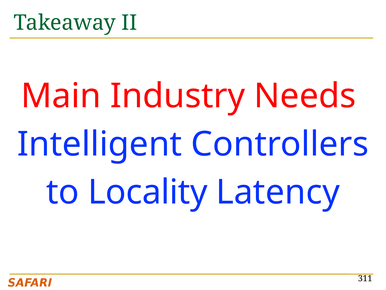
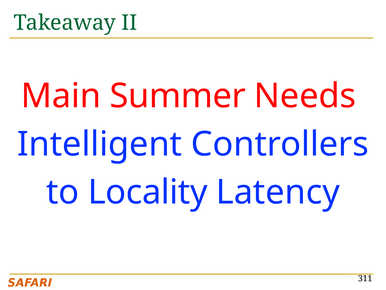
Industry: Industry -> Summer
